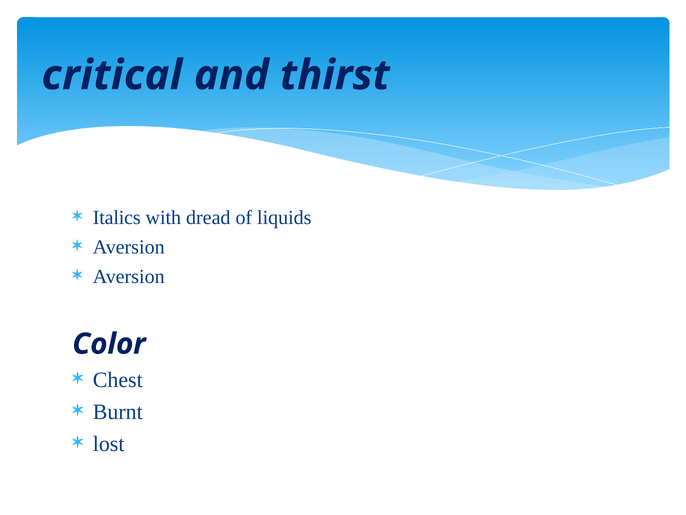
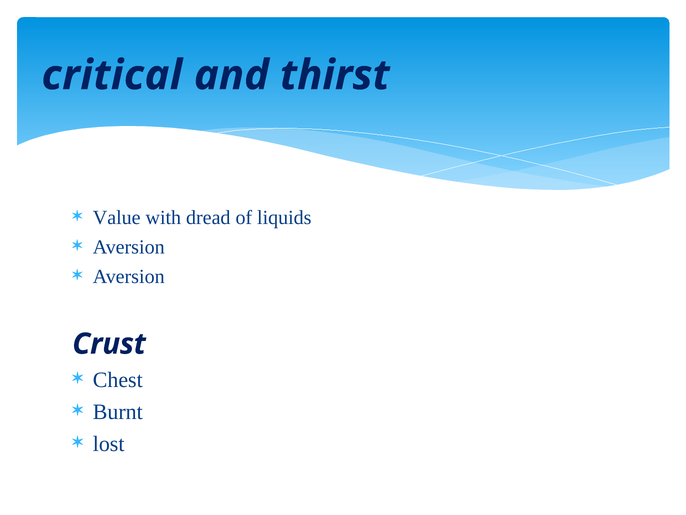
Italics: Italics -> Value
Color: Color -> Crust
